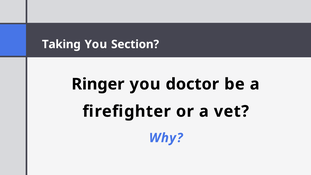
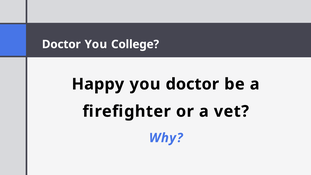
Taking at (61, 44): Taking -> Doctor
Section: Section -> College
Ringer: Ringer -> Happy
